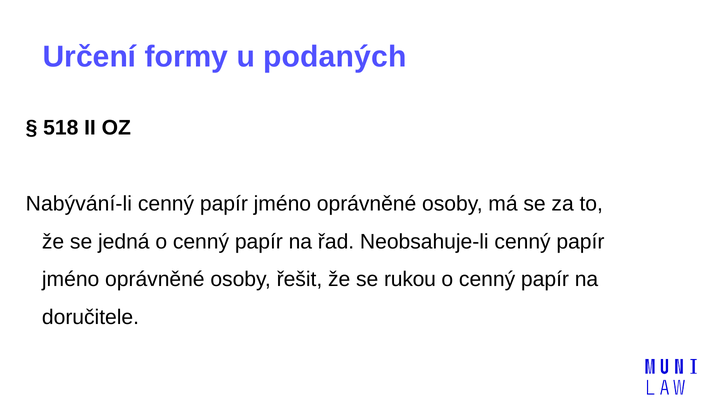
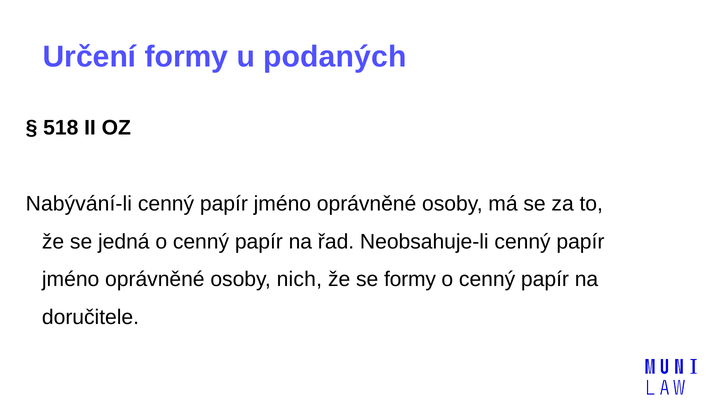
řešit: řešit -> nich
se rukou: rukou -> formy
